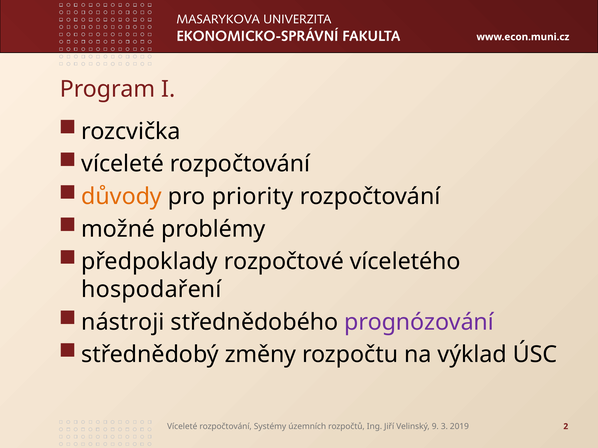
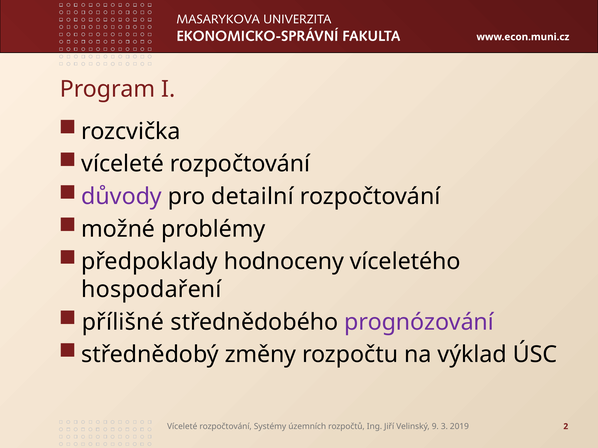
důvody colour: orange -> purple
priority: priority -> detailní
rozpočtové: rozpočtové -> hodnoceny
nástroji: nástroji -> přílišné
